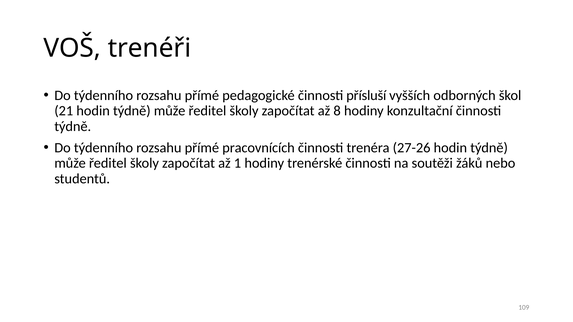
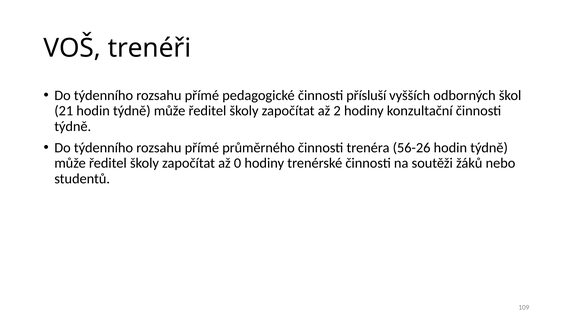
8: 8 -> 2
pracovnících: pracovnících -> průměrného
27-26: 27-26 -> 56-26
1: 1 -> 0
